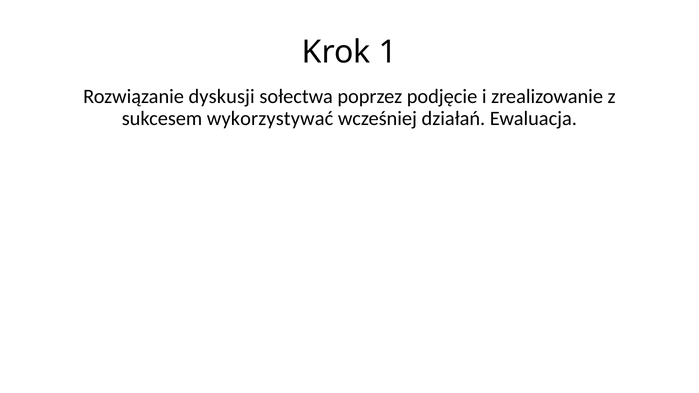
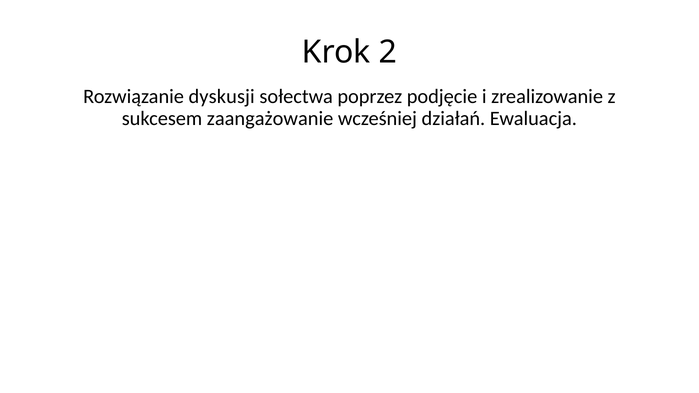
1: 1 -> 2
wykorzystywać: wykorzystywać -> zaangażowanie
